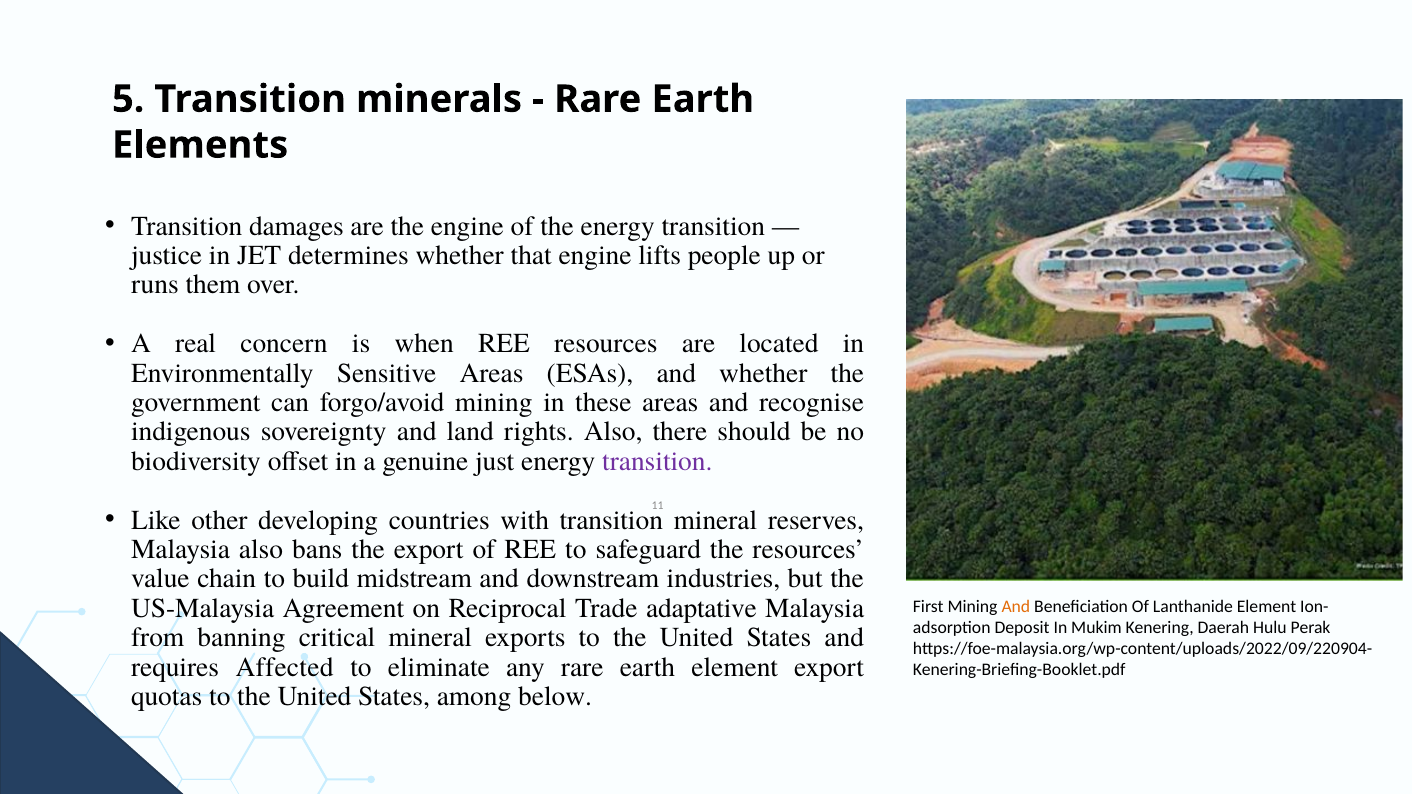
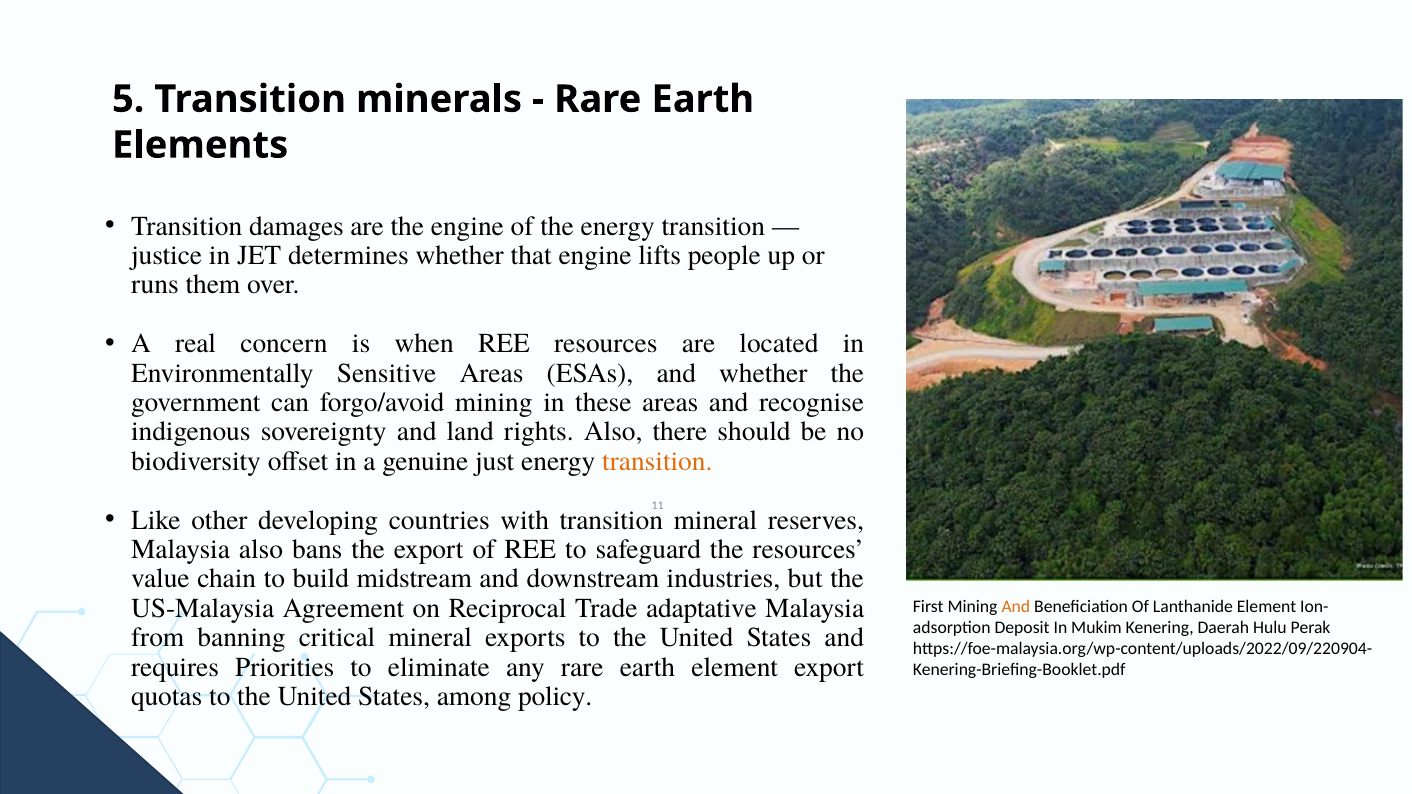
transition at (657, 461) colour: purple -> orange
Affected: Affected -> Priorities
below: below -> policy
